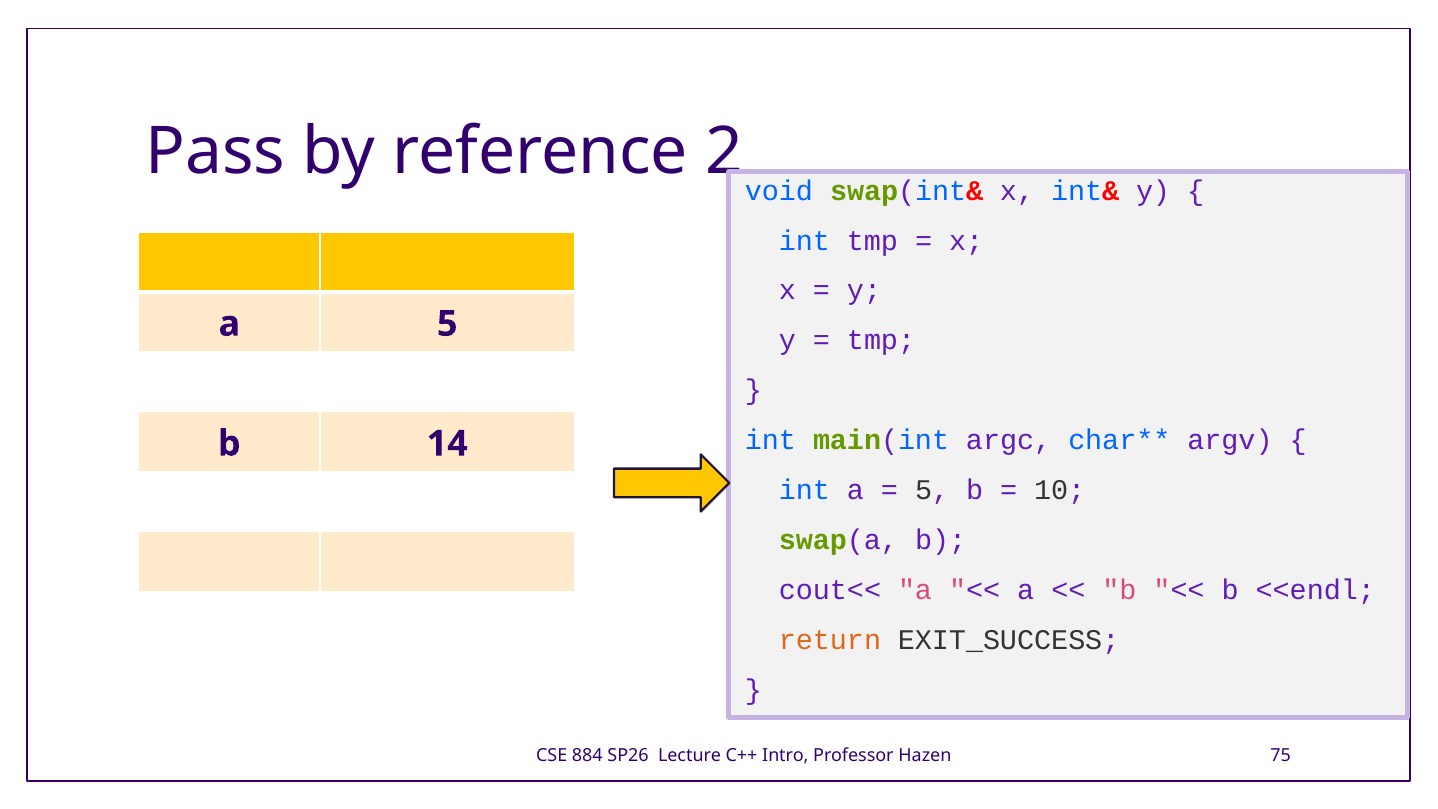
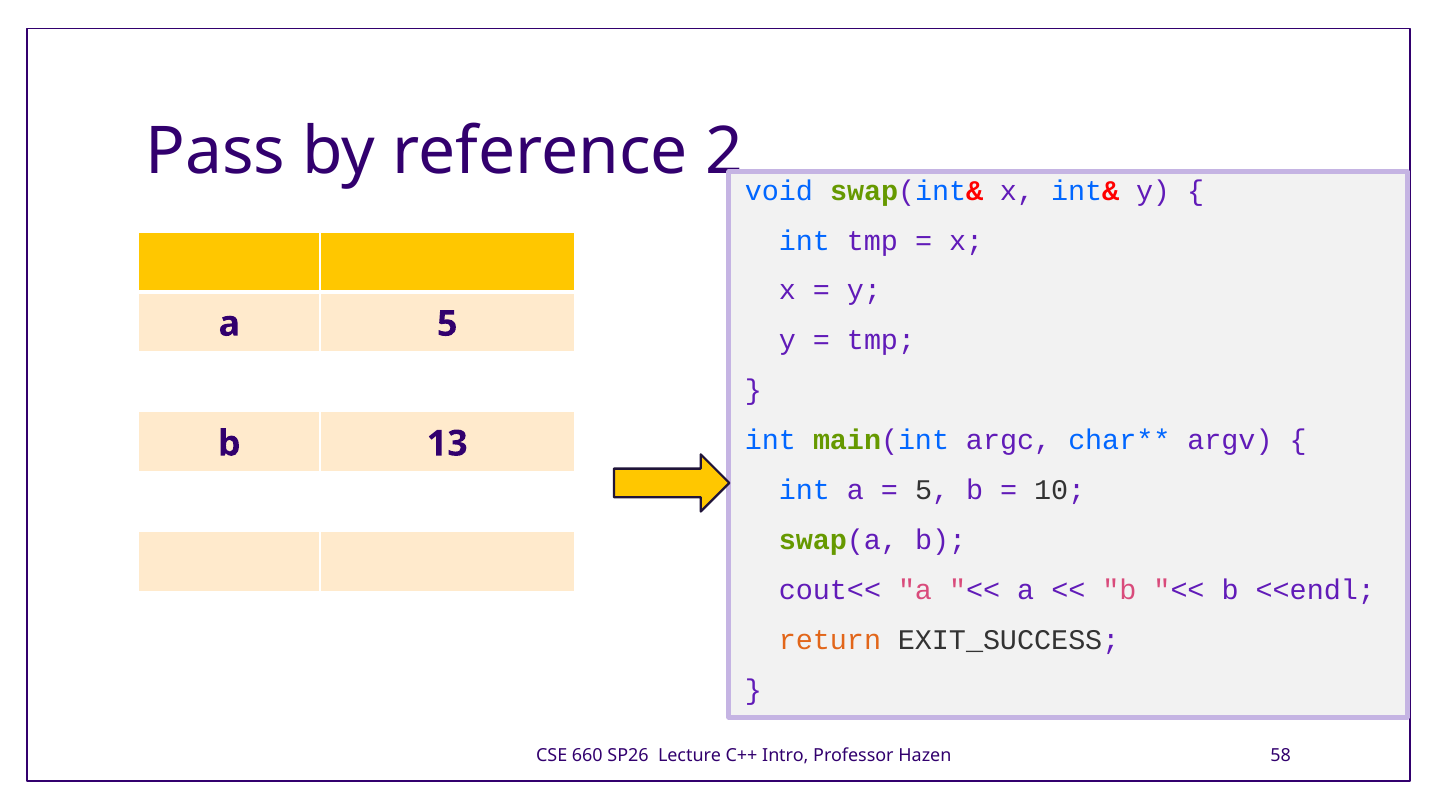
14: 14 -> 13
884: 884 -> 660
75: 75 -> 58
